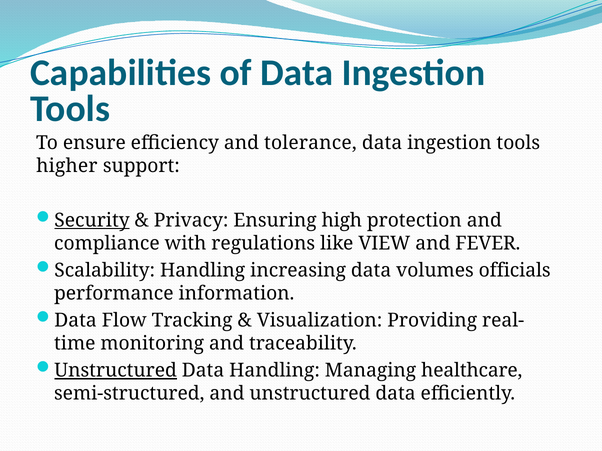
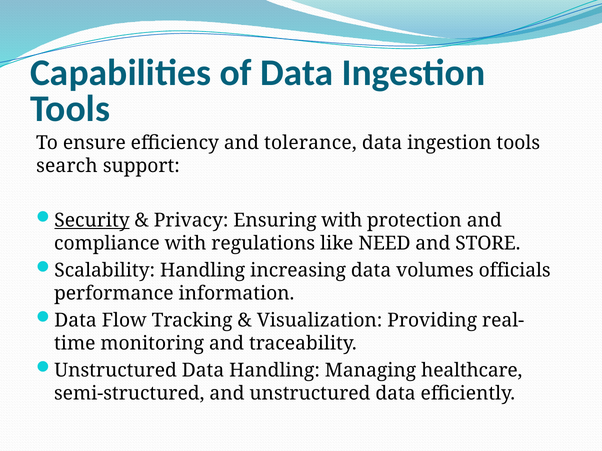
higher: higher -> search
Ensuring high: high -> with
VIEW: VIEW -> NEED
FEVER: FEVER -> STORE
Unstructured at (116, 371) underline: present -> none
